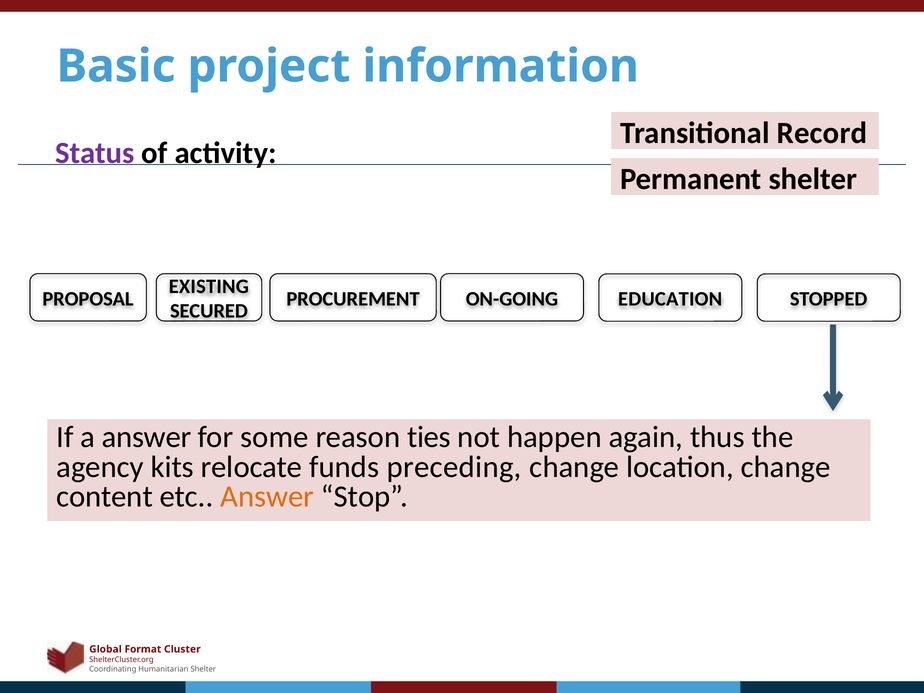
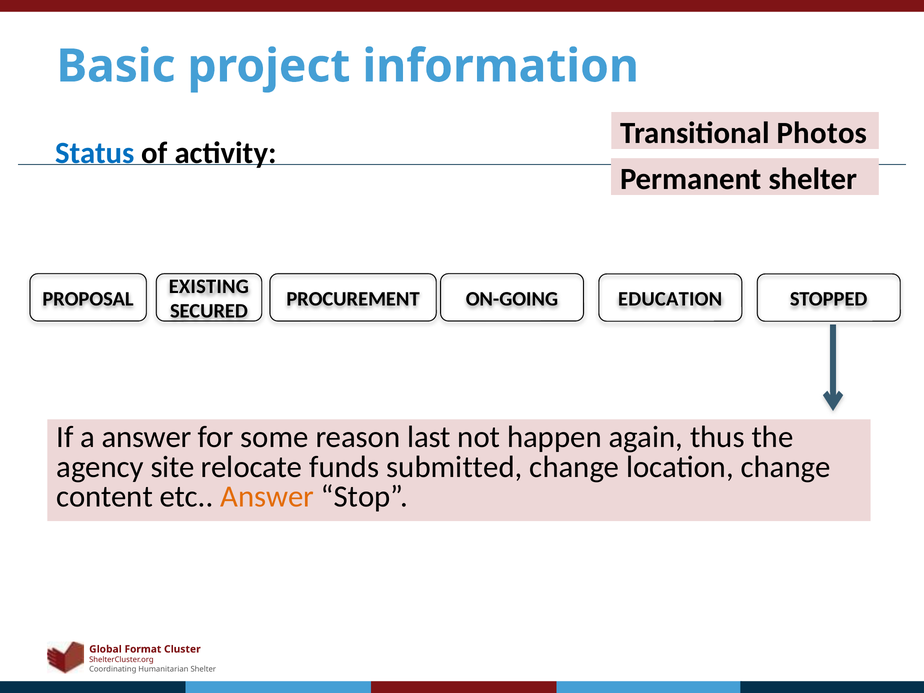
Record: Record -> Photos
Status colour: purple -> blue
ties: ties -> last
kits: kits -> site
preceding: preceding -> submitted
